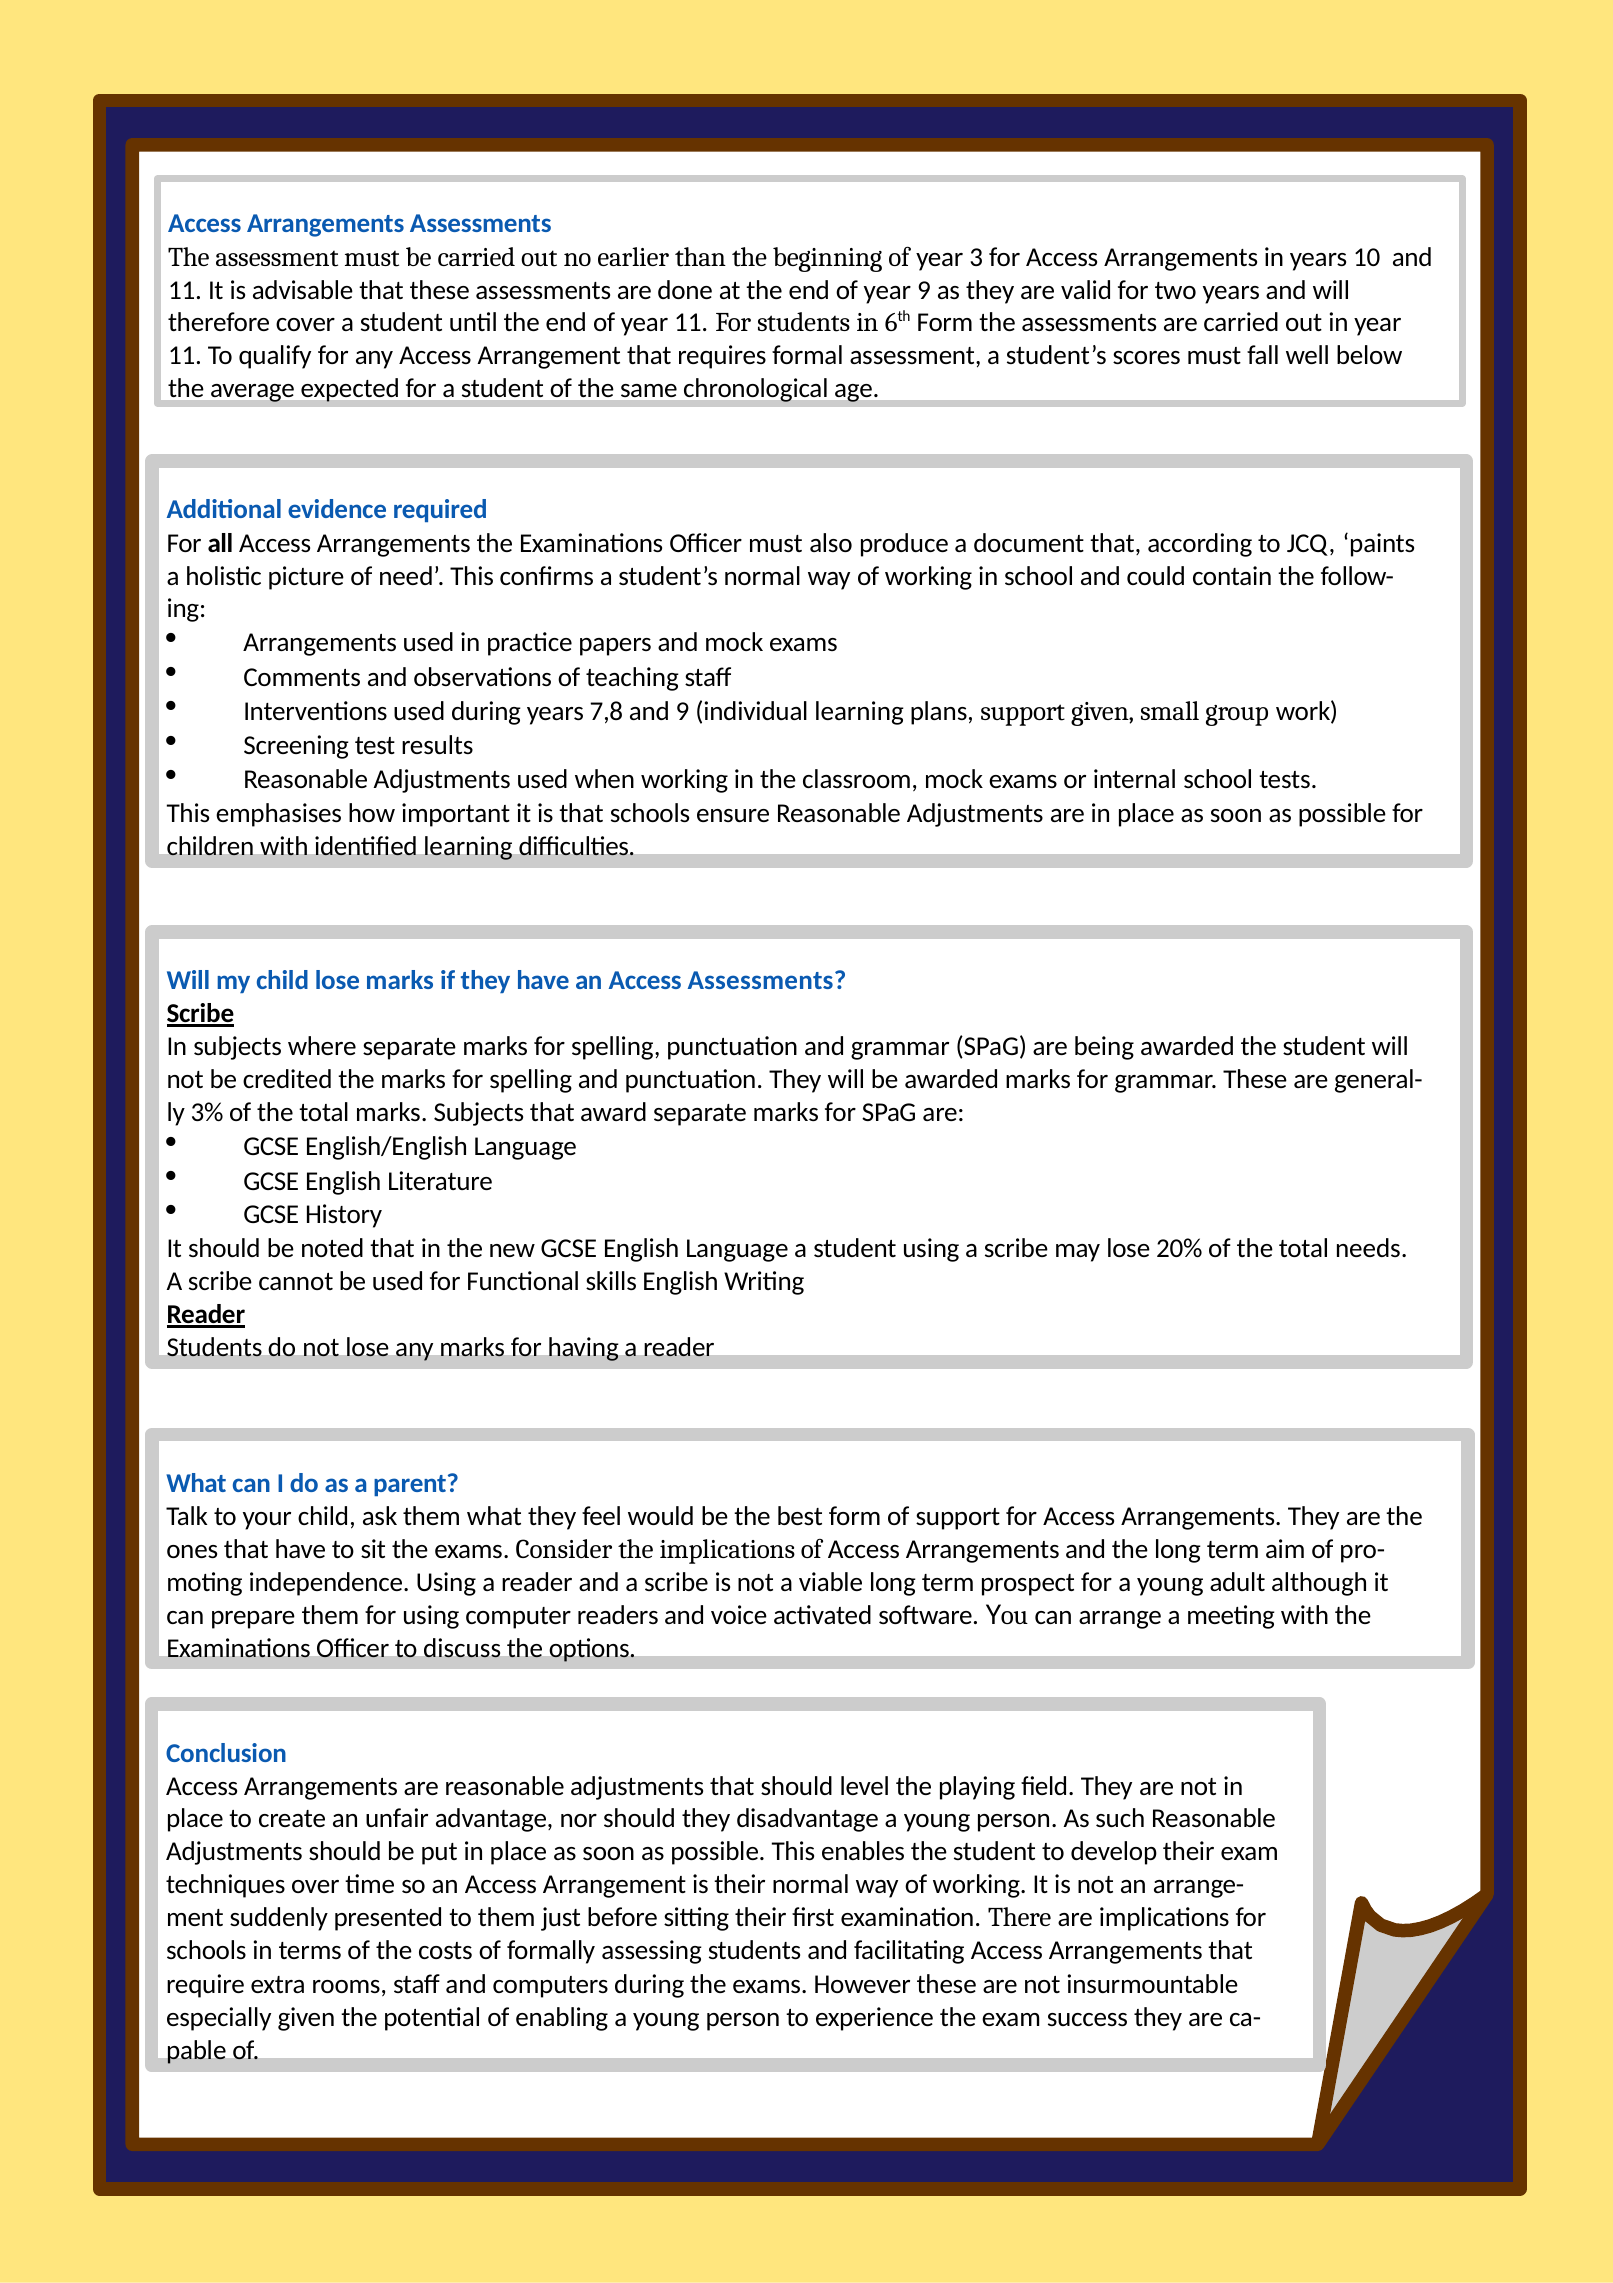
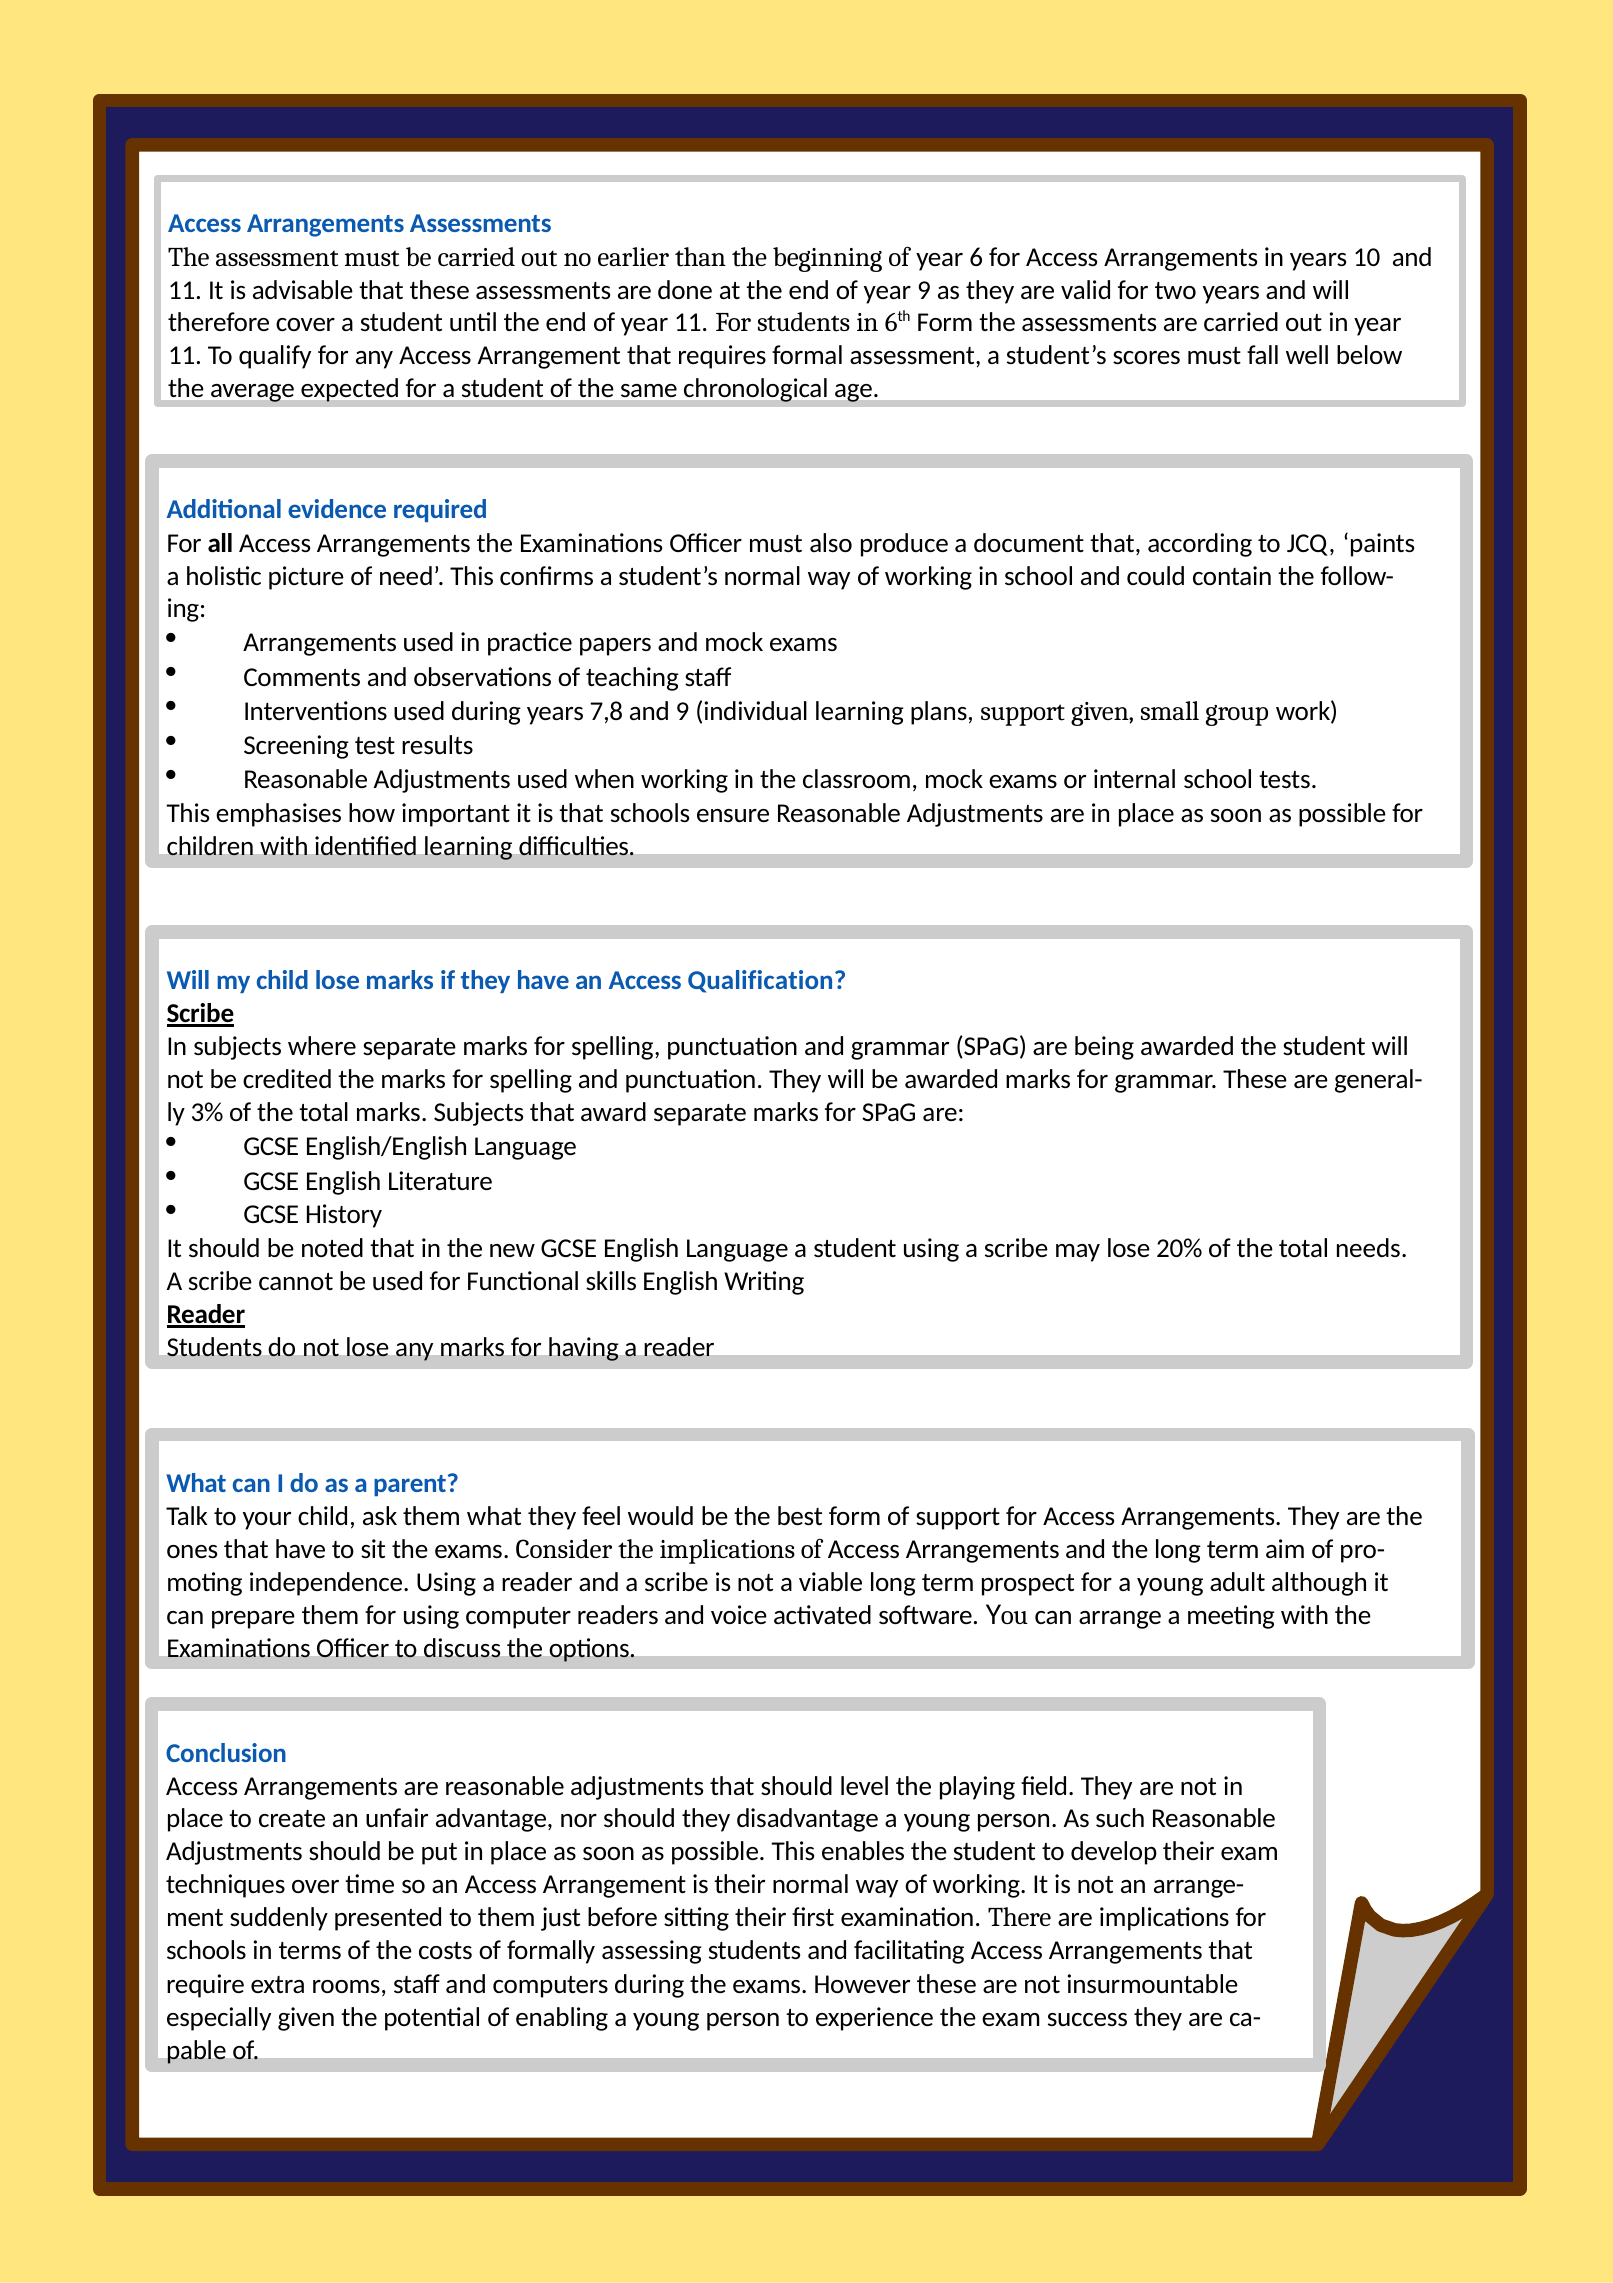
3: 3 -> 6
Access Assessments: Assessments -> Qualification
